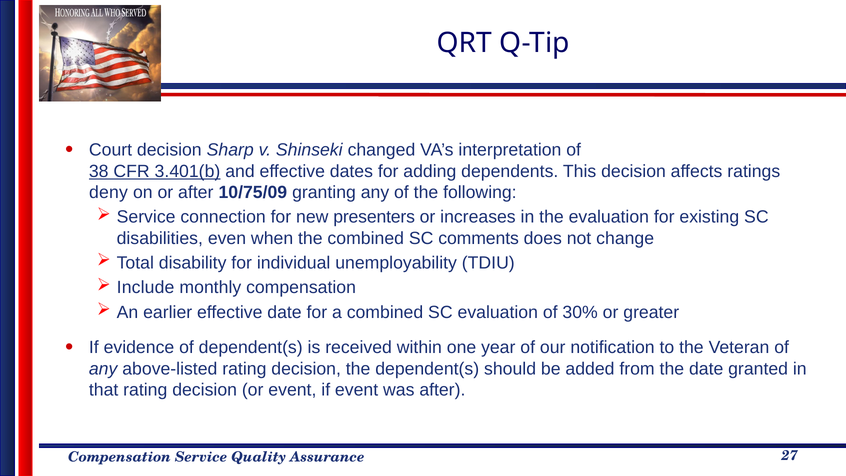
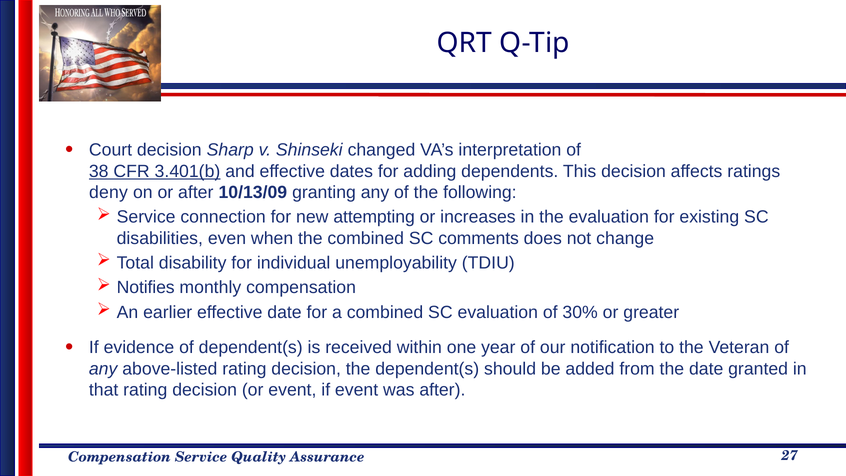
10/75/09: 10/75/09 -> 10/13/09
presenters: presenters -> attempting
Include: Include -> Notifies
